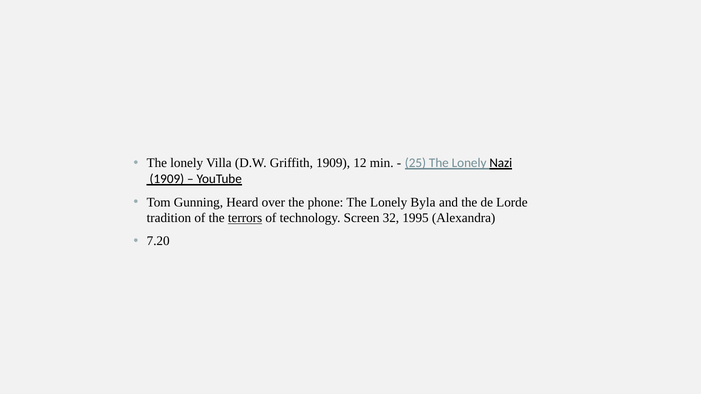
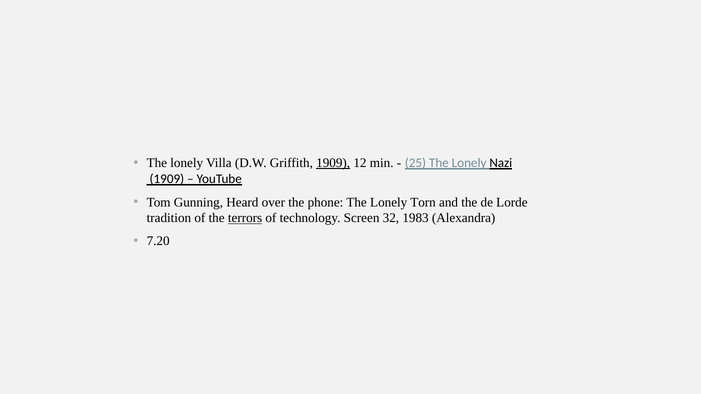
1909 at (333, 163) underline: none -> present
Byla: Byla -> Torn
1995: 1995 -> 1983
